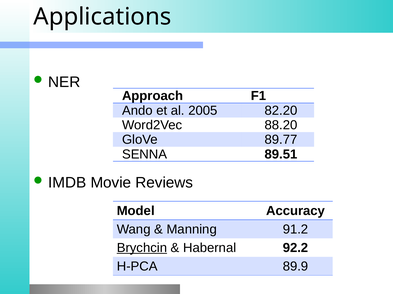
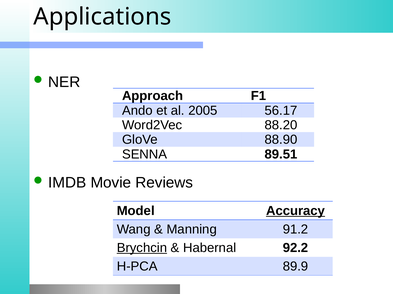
82.20: 82.20 -> 56.17
89.77: 89.77 -> 88.90
Accuracy underline: none -> present
